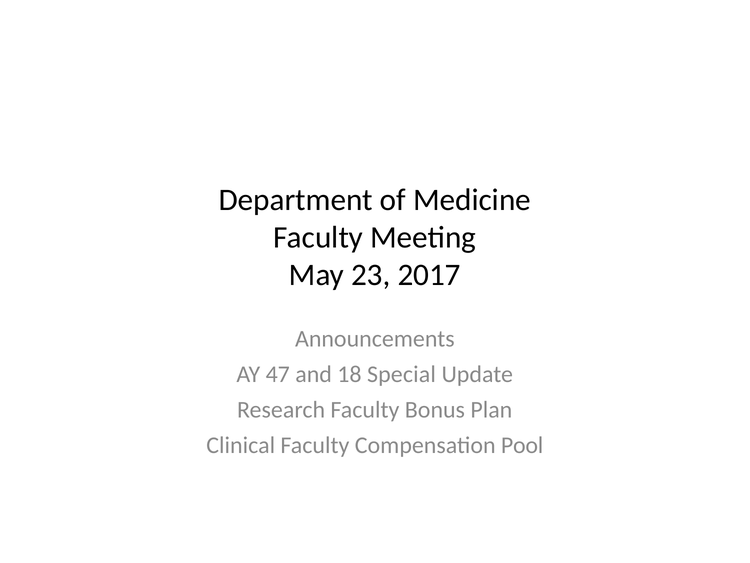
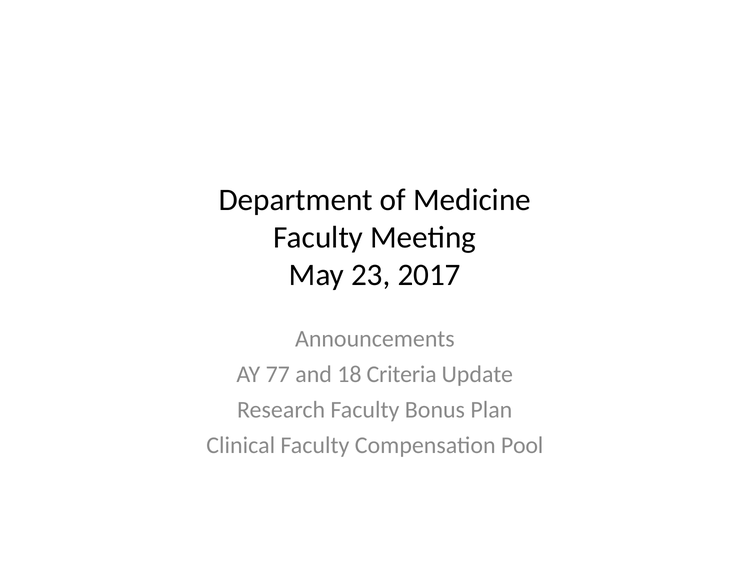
47: 47 -> 77
Special: Special -> Criteria
